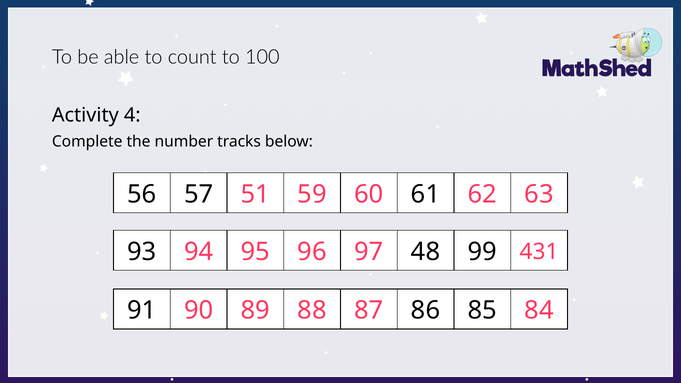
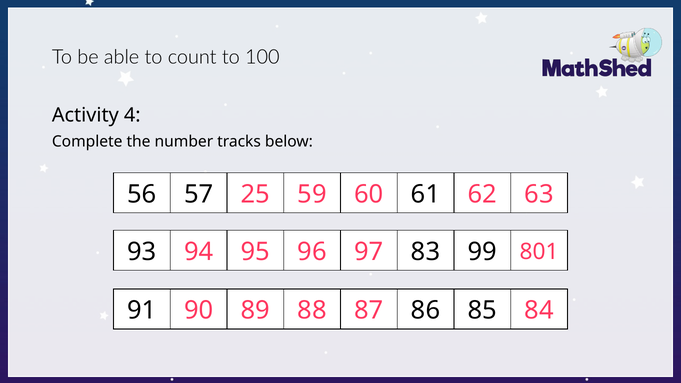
51: 51 -> 25
48: 48 -> 83
431: 431 -> 801
